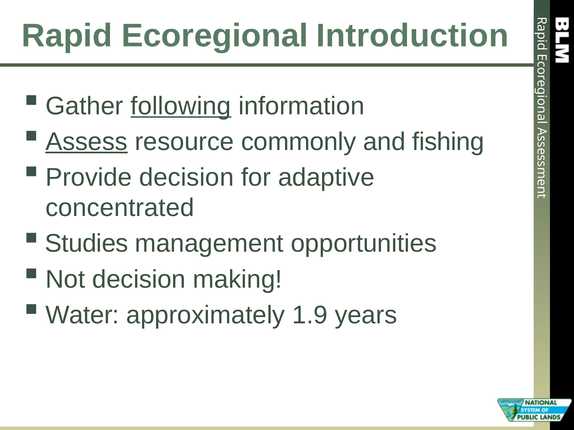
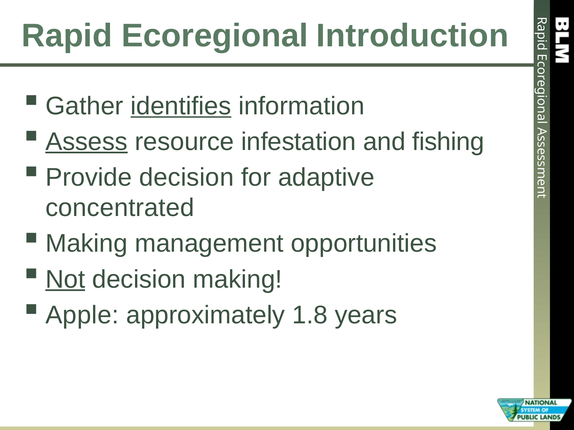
following: following -> identifies
commonly: commonly -> infestation
Studies at (87, 244): Studies -> Making
Not underline: none -> present
Water: Water -> Apple
1.9: 1.9 -> 1.8
